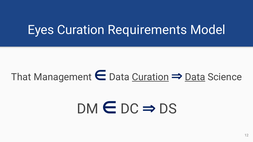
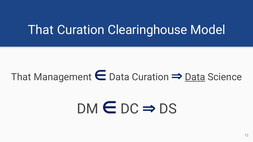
Eyes at (41, 30): Eyes -> That
Requirements: Requirements -> Clearinghouse
Curation at (150, 77) underline: present -> none
